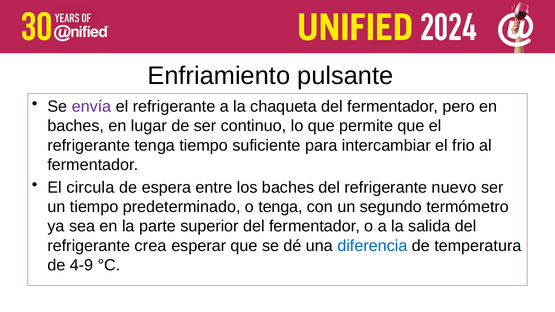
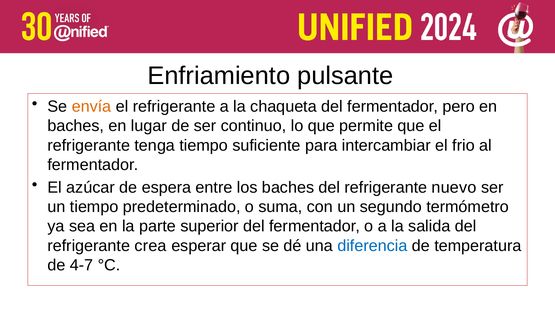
envía colour: purple -> orange
circula: circula -> azúcar
o tenga: tenga -> suma
4-9: 4-9 -> 4-7
